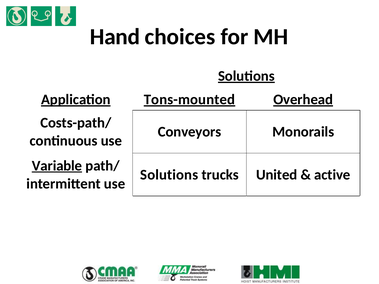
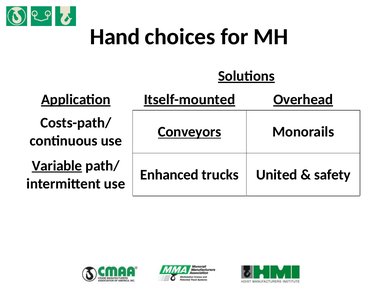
Tons-mounted: Tons-mounted -> Itself-mounted
Conveyors underline: none -> present
Solutions at (169, 175): Solutions -> Enhanced
active: active -> safety
